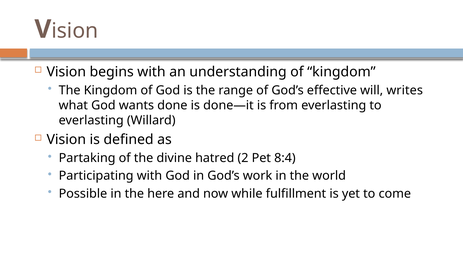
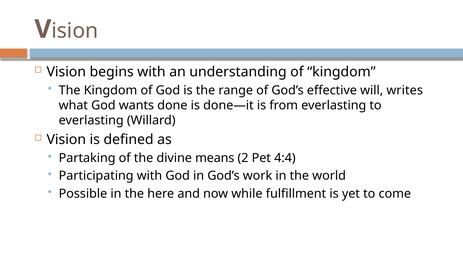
hatred: hatred -> means
8:4: 8:4 -> 4:4
